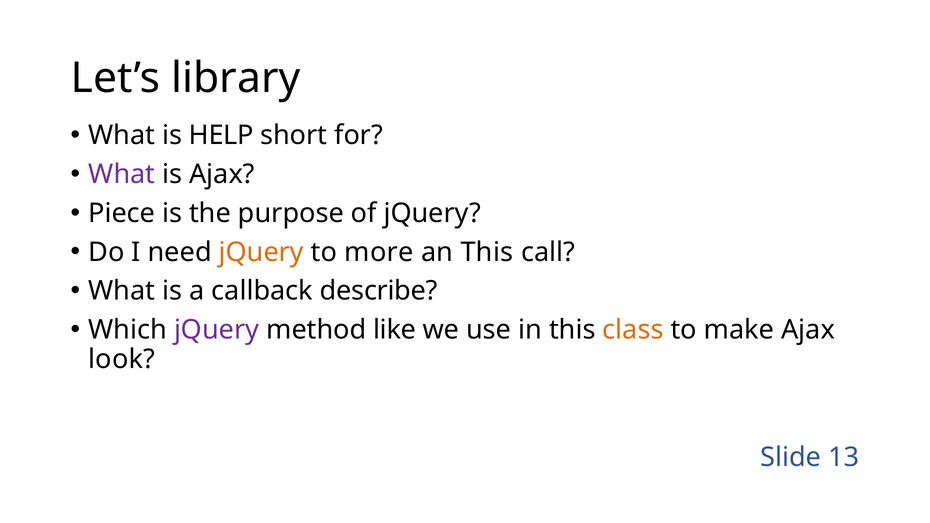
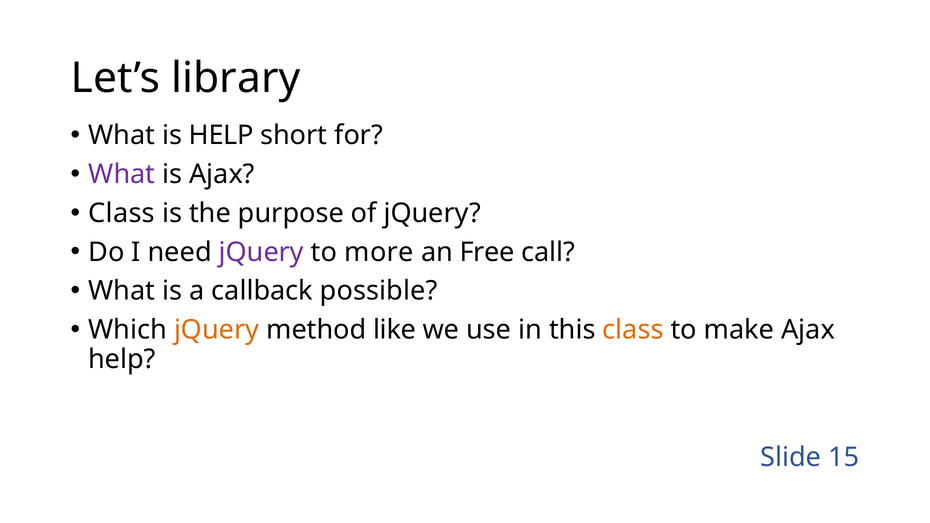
Piece at (122, 213): Piece -> Class
jQuery at (261, 252) colour: orange -> purple
an This: This -> Free
describe: describe -> possible
jQuery at (217, 330) colour: purple -> orange
look at (122, 359): look -> help
13: 13 -> 15
